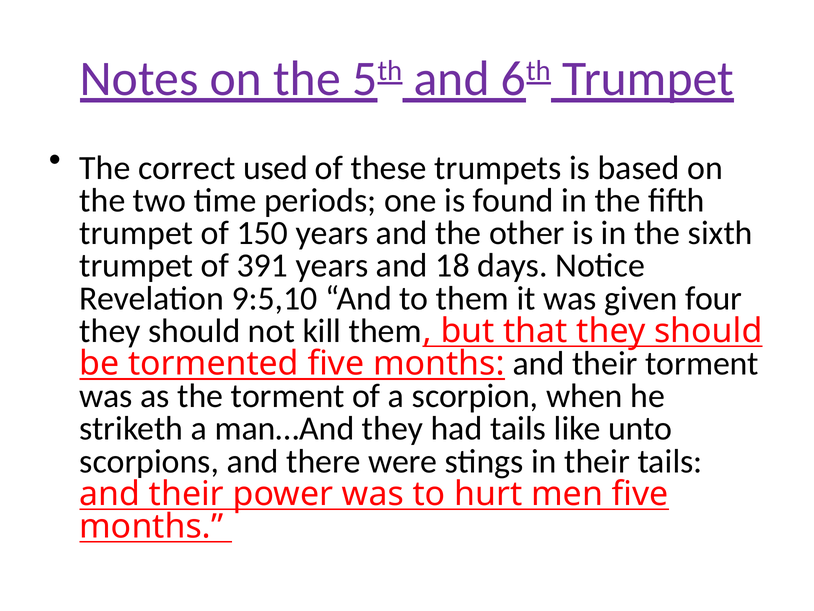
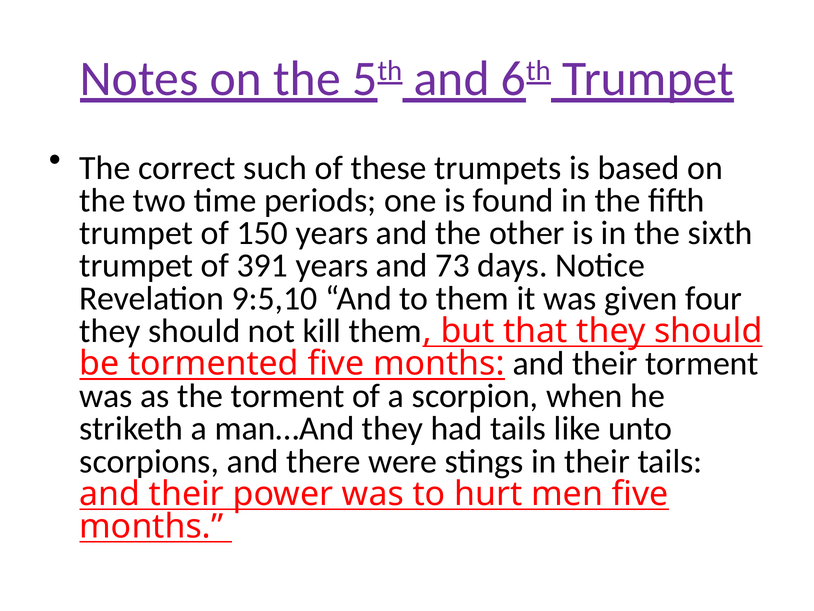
used: used -> such
18: 18 -> 73
